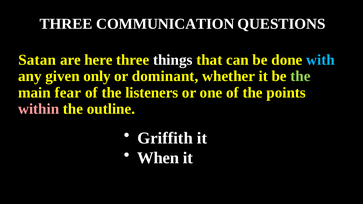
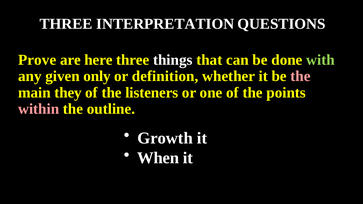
COMMUNICATION: COMMUNICATION -> INTERPRETATION
Satan: Satan -> Prove
with colour: light blue -> light green
dominant: dominant -> definition
the at (300, 76) colour: light green -> pink
fear: fear -> they
Griffith: Griffith -> Growth
